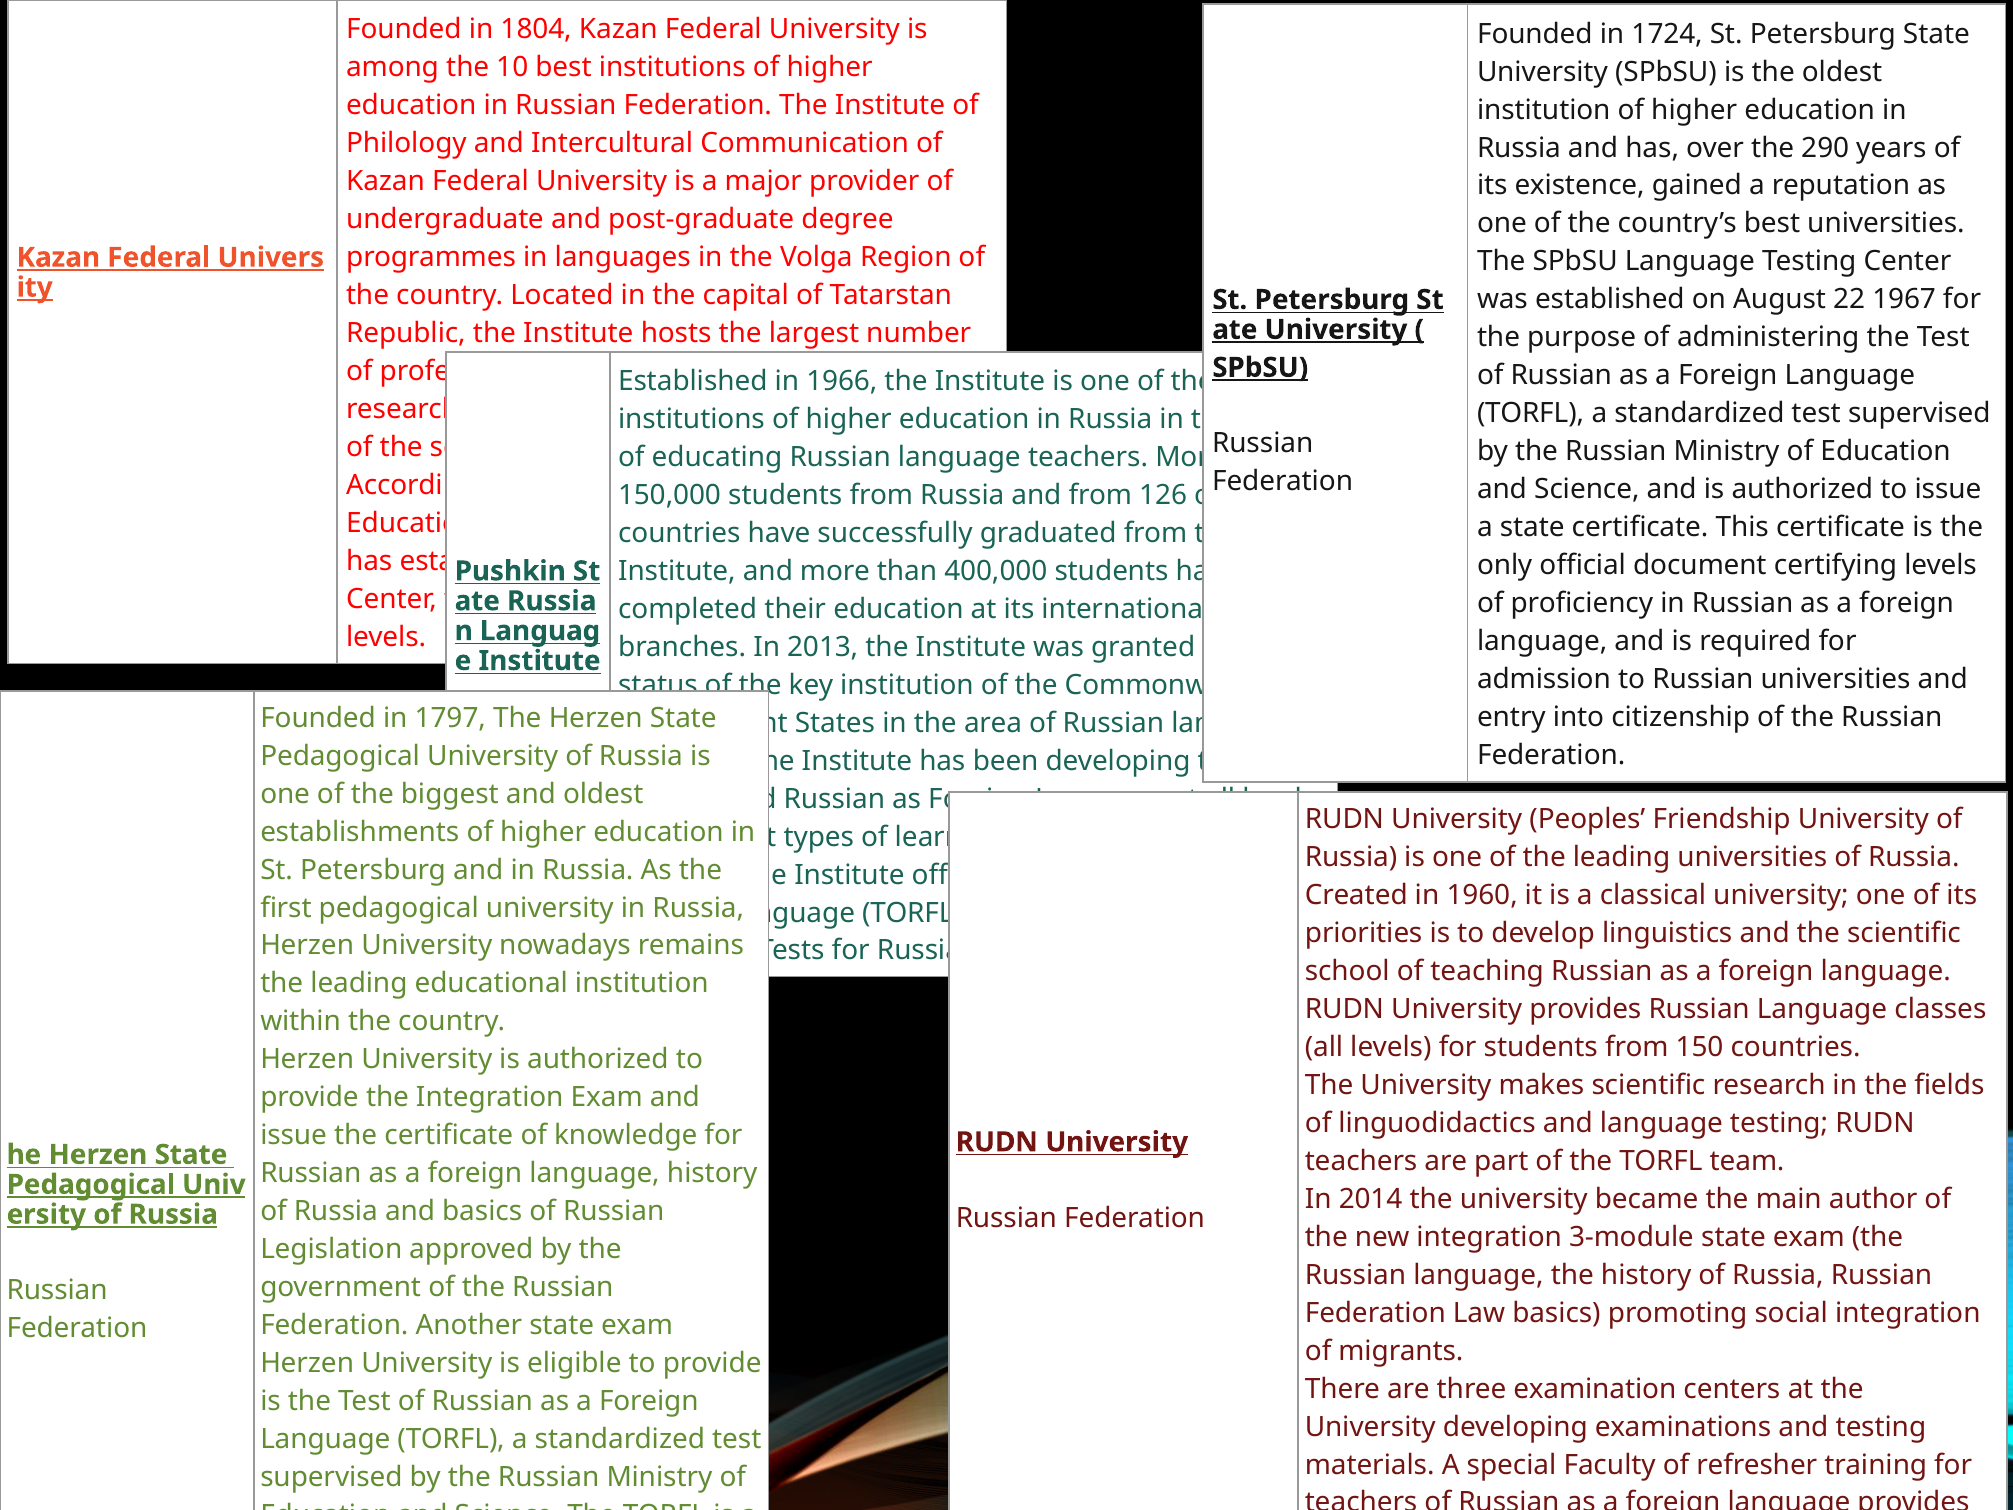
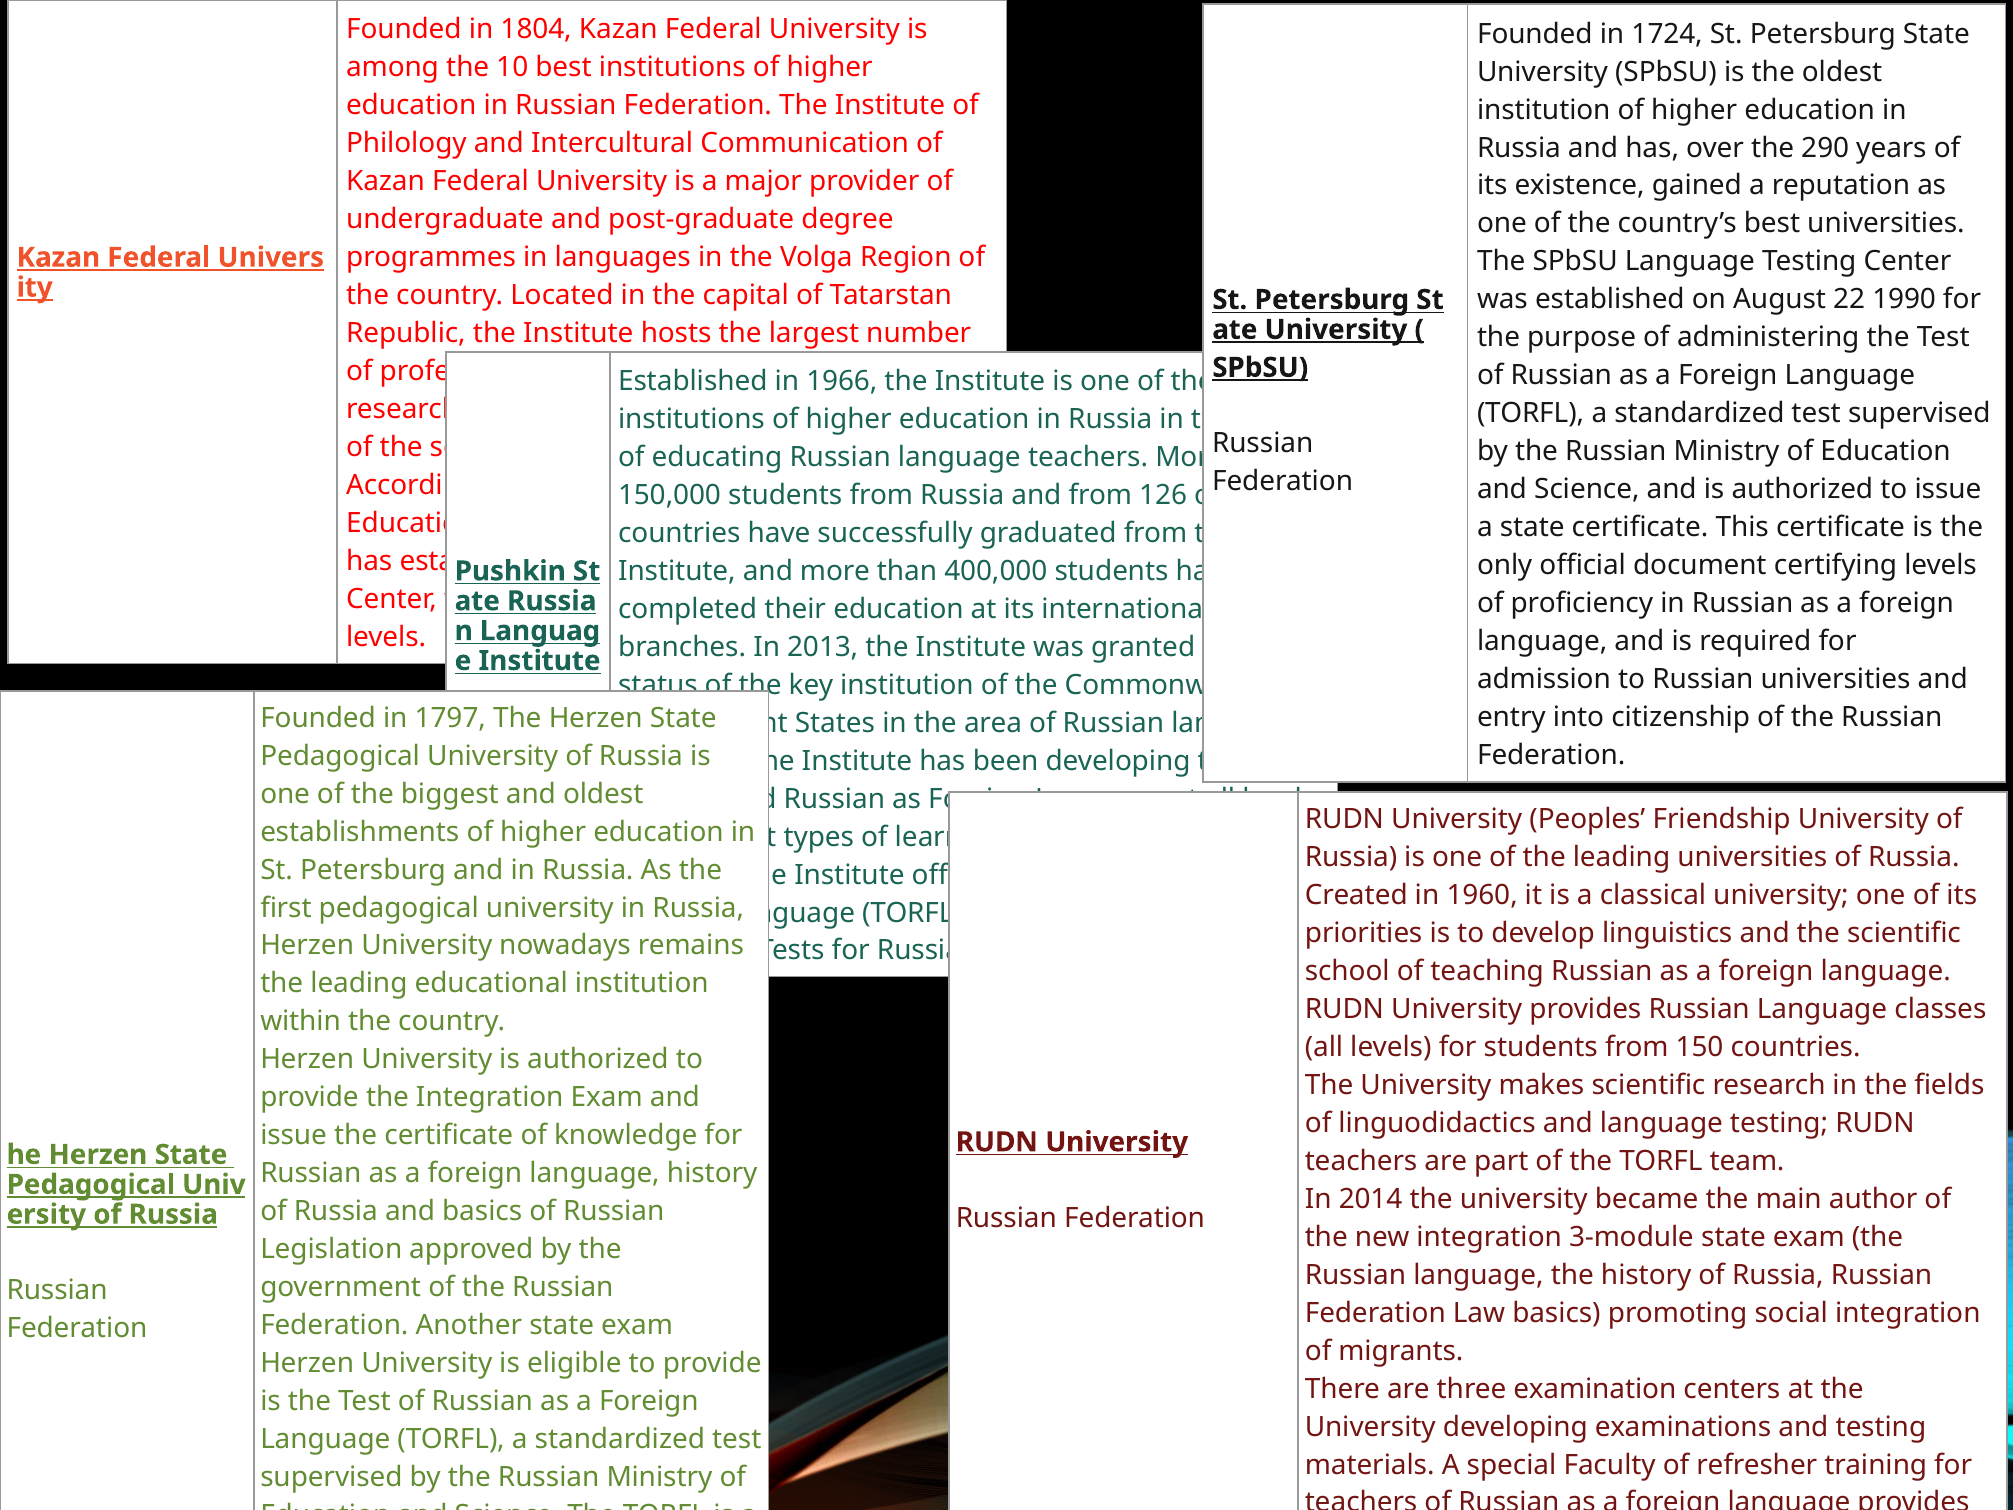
1967: 1967 -> 1990
